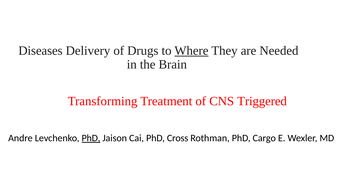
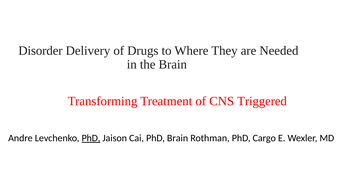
Diseases: Diseases -> Disorder
Where underline: present -> none
PhD Cross: Cross -> Brain
